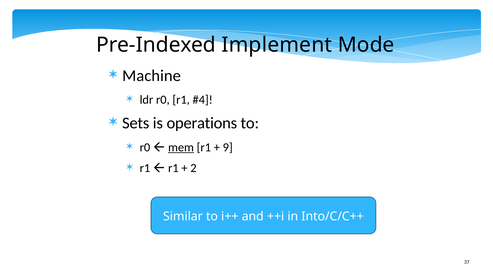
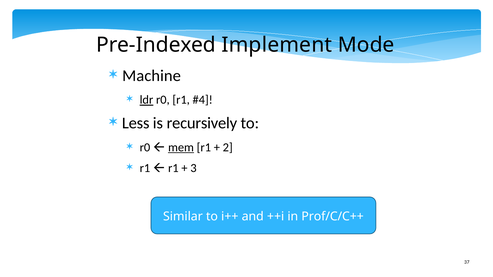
ldr underline: none -> present
Sets: Sets -> Less
operations: operations -> recursively
9: 9 -> 2
2: 2 -> 3
Into/C/C++: Into/C/C++ -> Prof/C/C++
